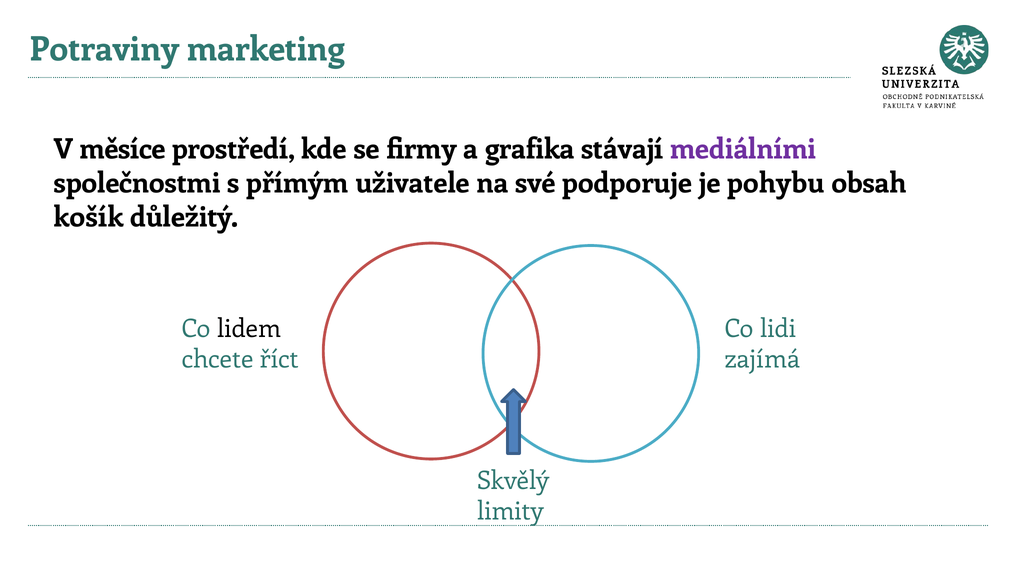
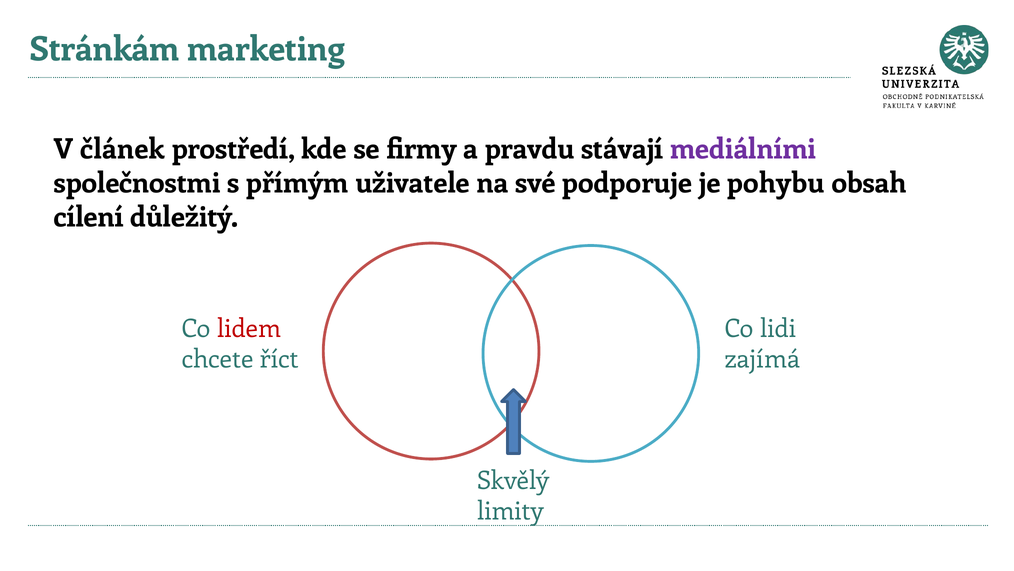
Potraviny: Potraviny -> Stránkám
měsíce: měsíce -> článek
grafika: grafika -> pravdu
košík: košík -> cílení
lidem colour: black -> red
